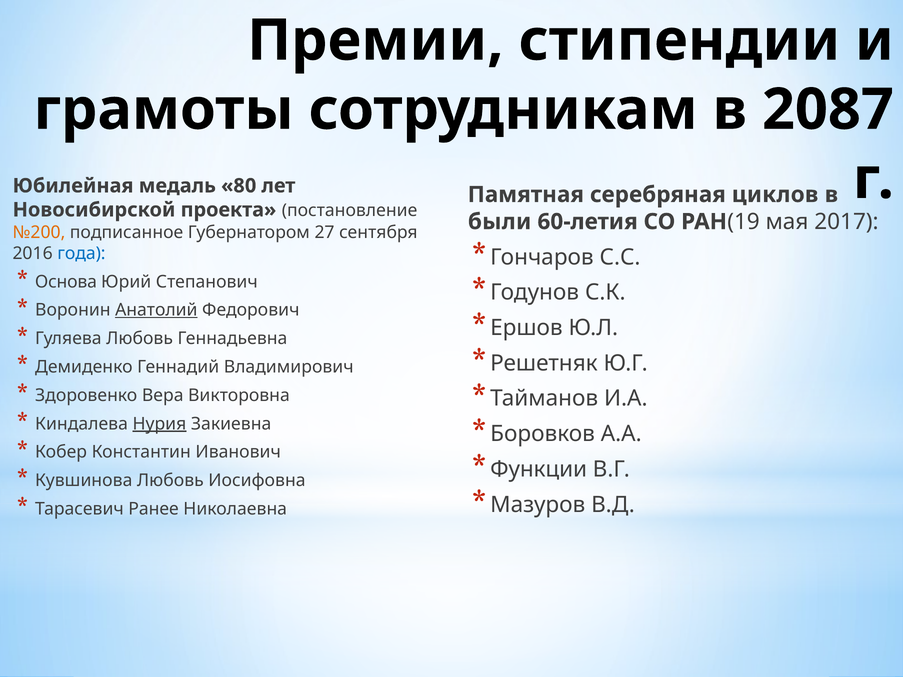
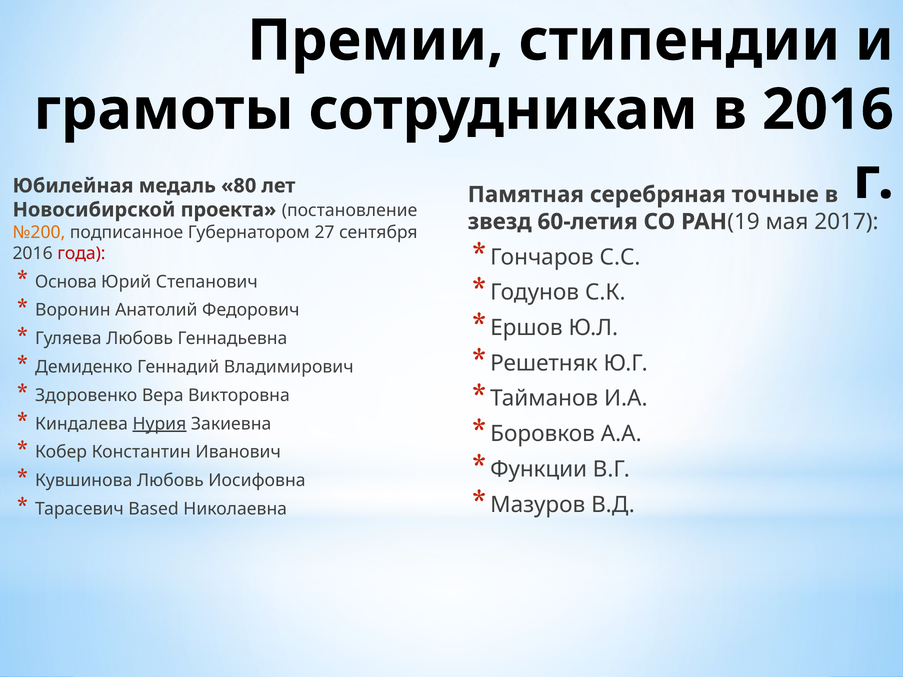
в 2087: 2087 -> 2016
циклов: циклов -> точные
были: были -> звезд
года colour: blue -> red
Анатолий underline: present -> none
Ранее: Ранее -> Based
